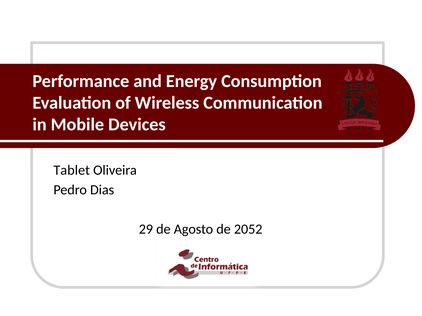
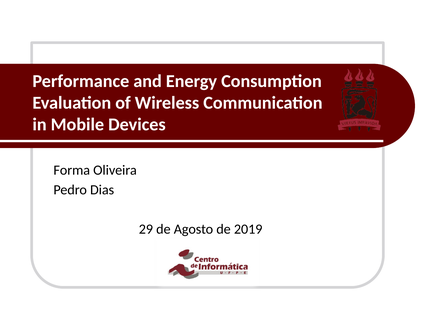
Tablet: Tablet -> Forma
2052: 2052 -> 2019
